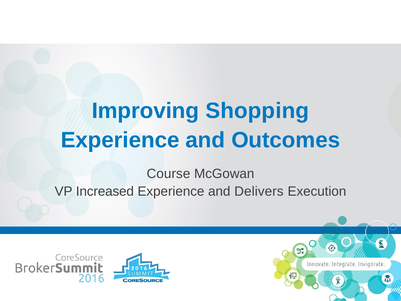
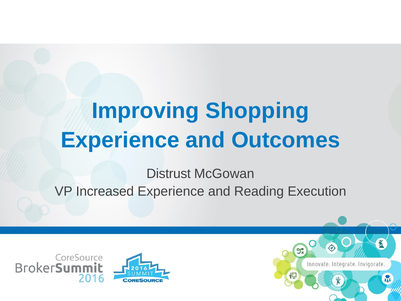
Course: Course -> Distrust
Delivers: Delivers -> Reading
